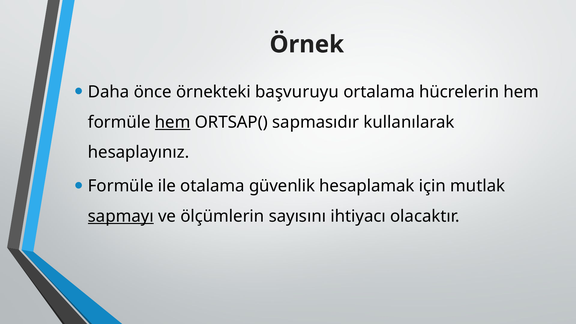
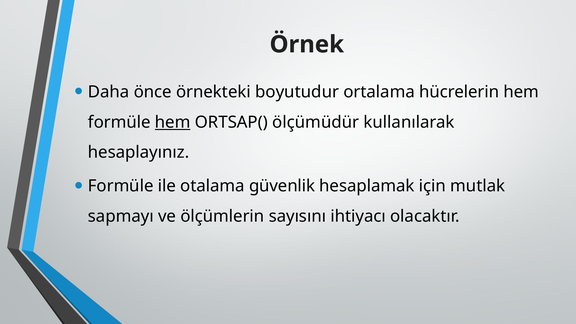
başvuruyu: başvuruyu -> boyutudur
sapmasıdır: sapmasıdır -> ölçümüdür
sapmayı underline: present -> none
